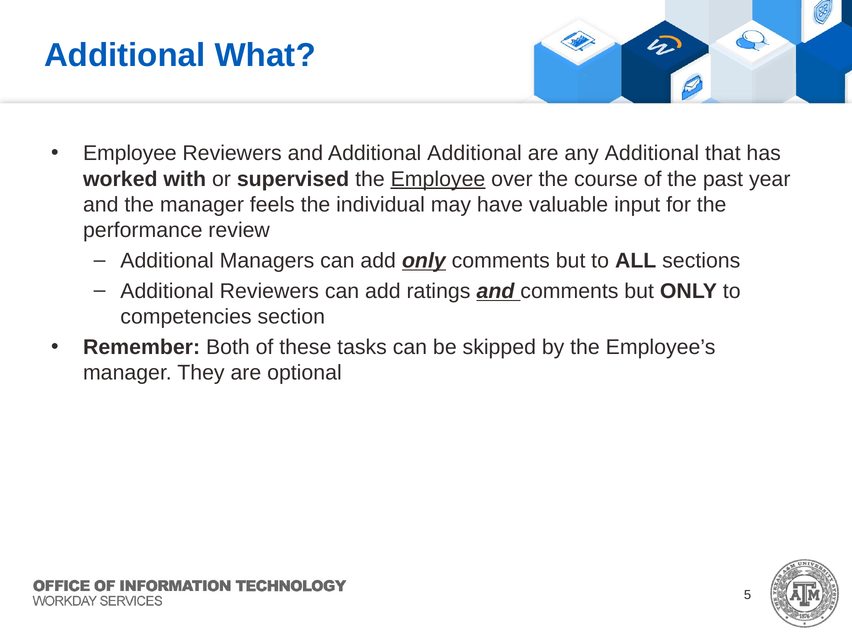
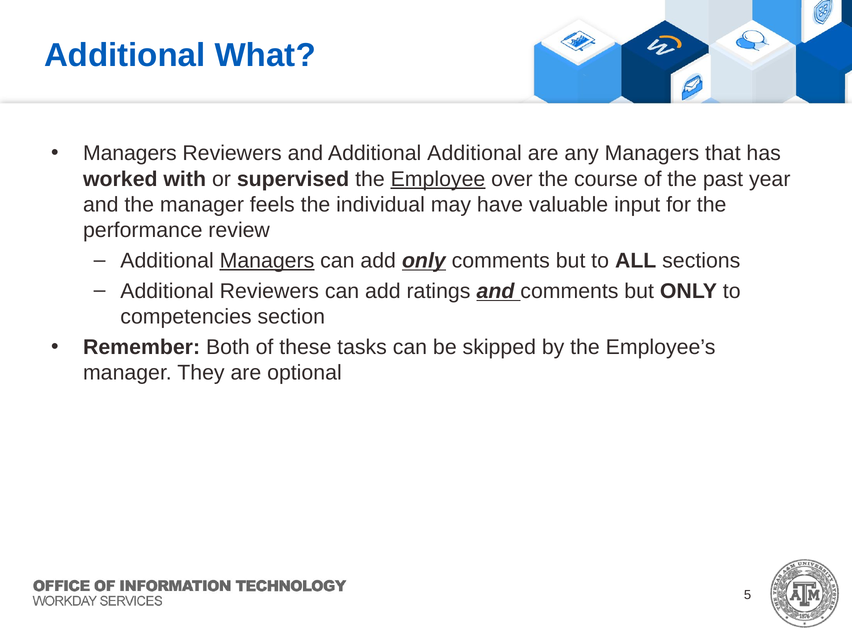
Employee at (130, 153): Employee -> Managers
any Additional: Additional -> Managers
Managers at (267, 261) underline: none -> present
